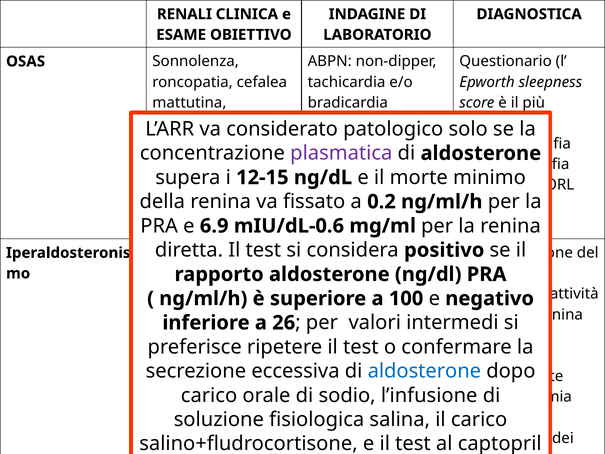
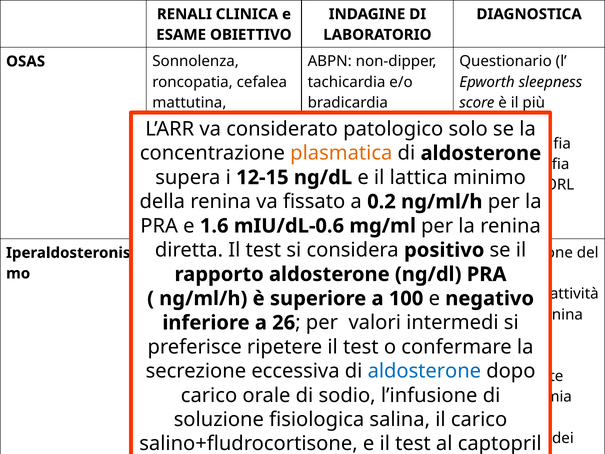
plasmatica colour: purple -> orange
morte: morte -> lattica
6.9: 6.9 -> 1.6
